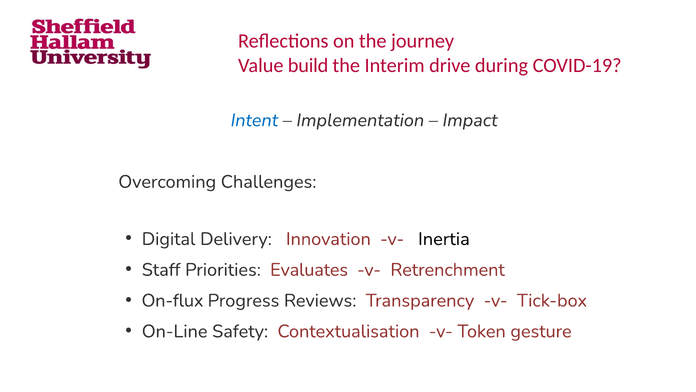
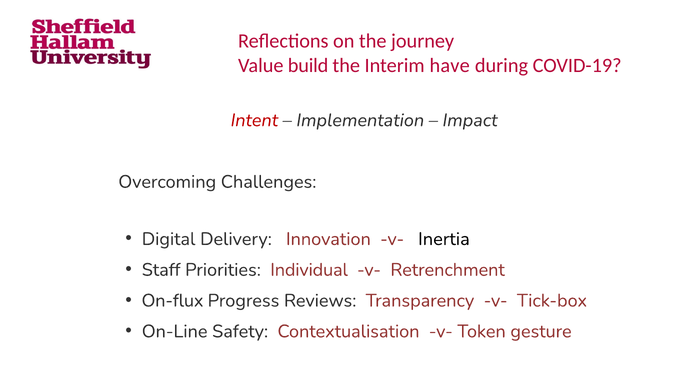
drive: drive -> have
Intent colour: blue -> red
Evaluates: Evaluates -> Individual
